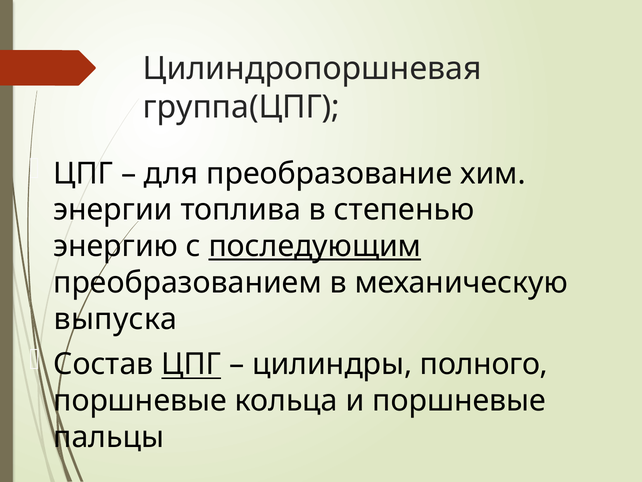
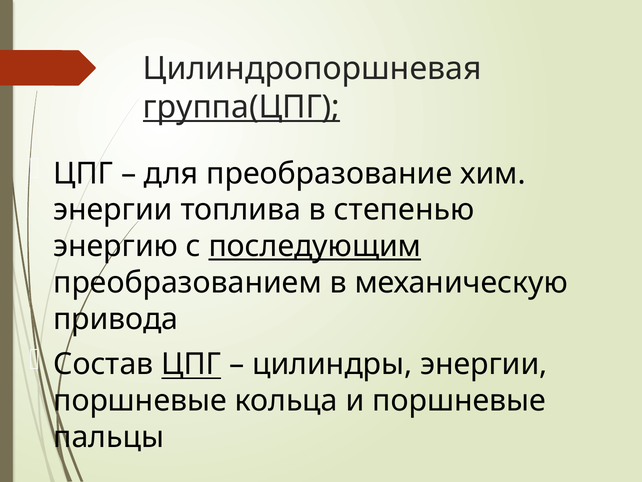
группа(ЦПГ underline: none -> present
выпуска: выпуска -> привода
цилиндры полного: полного -> энергии
